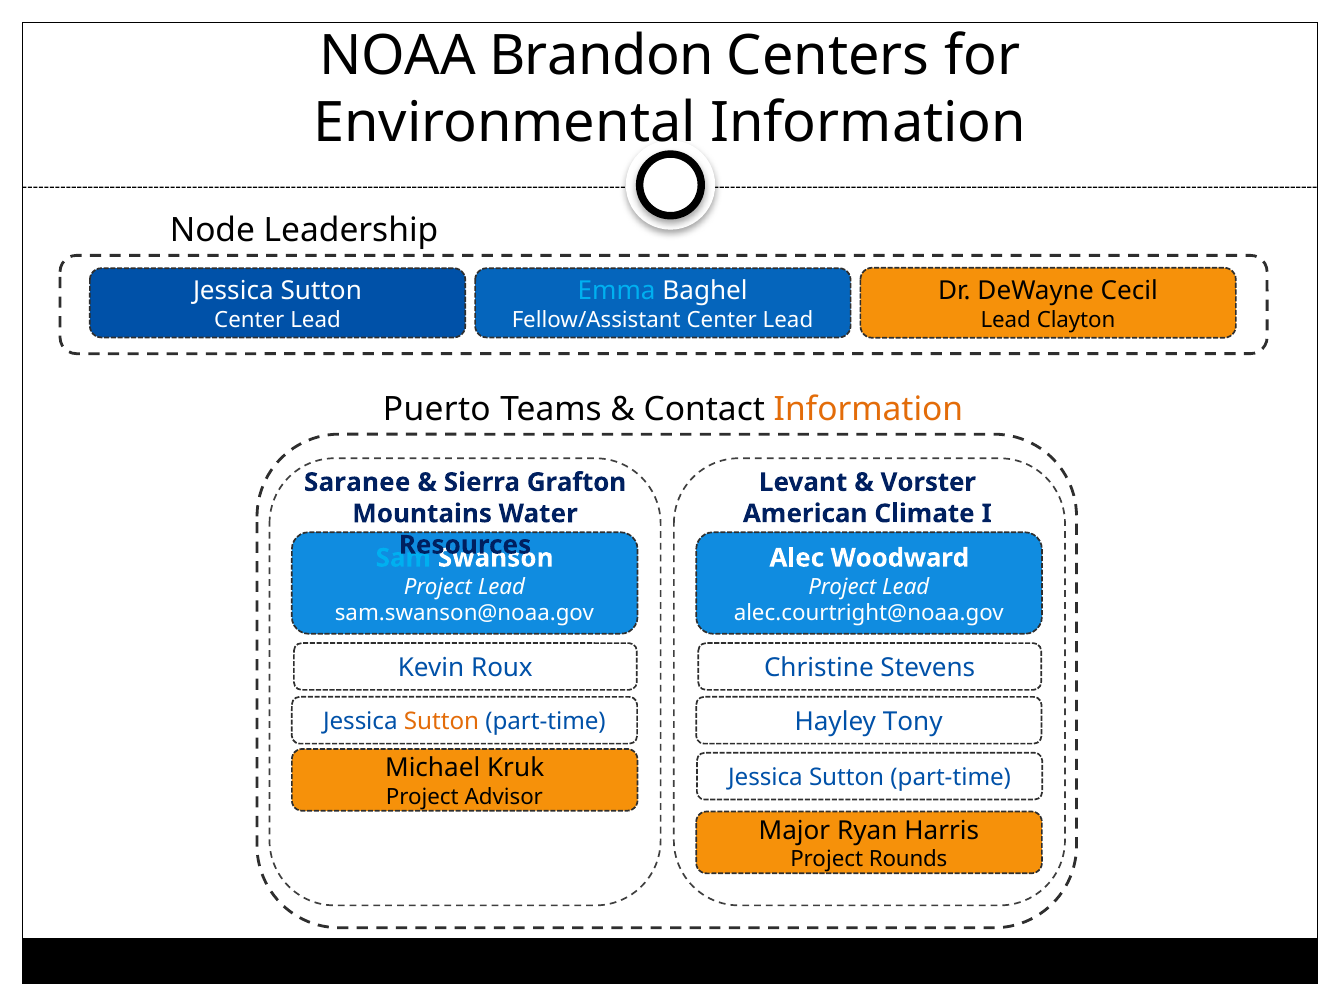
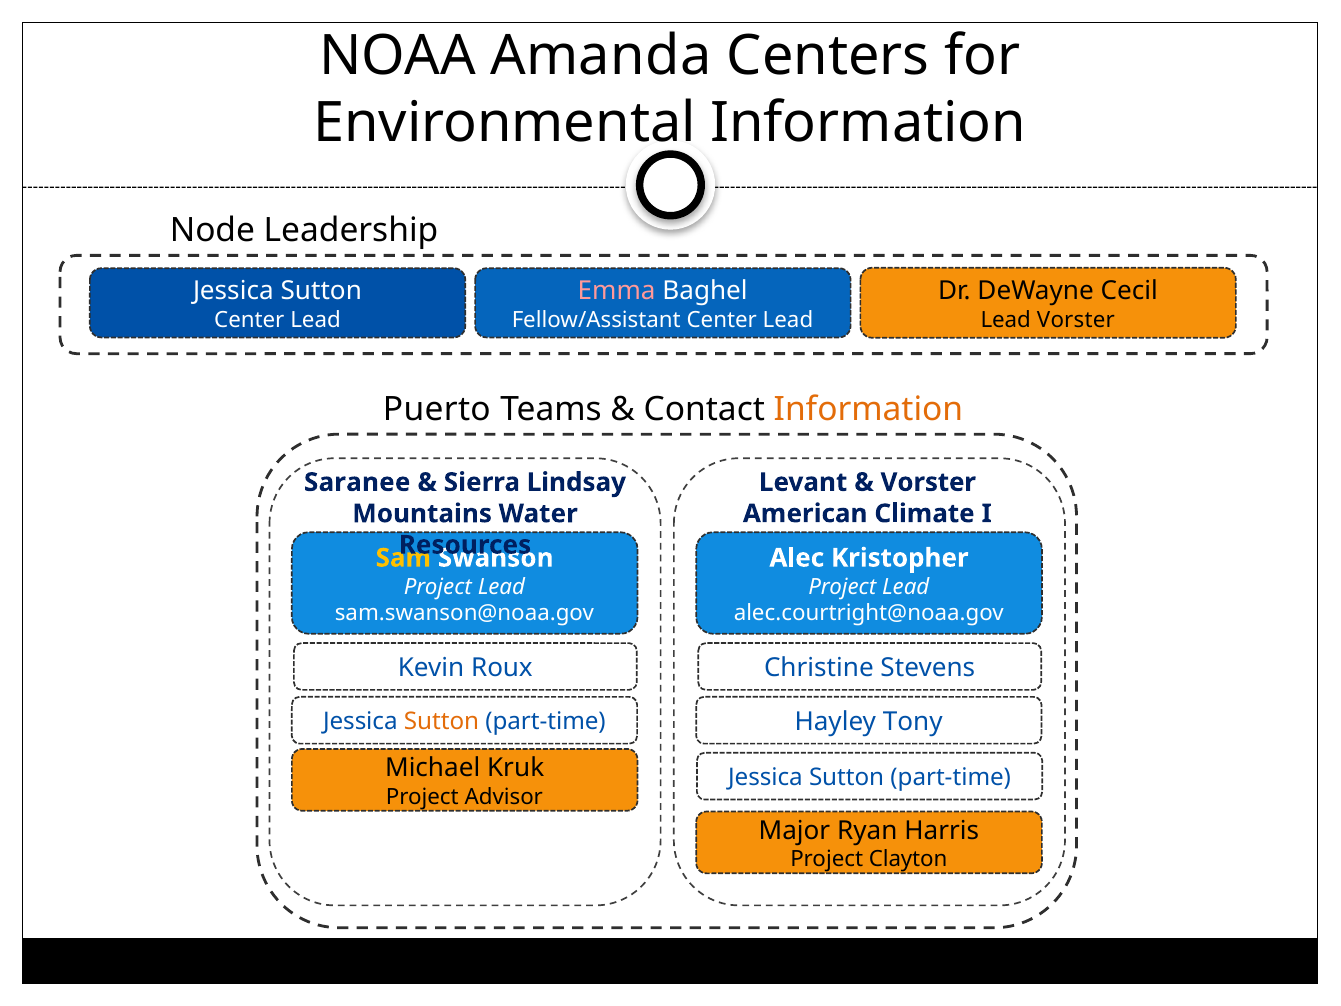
Brandon: Brandon -> Amanda
Emma colour: light blue -> pink
Lead Clayton: Clayton -> Vorster
Grafton: Grafton -> Lindsay
Sam colour: light blue -> yellow
Woodward: Woodward -> Kristopher
Rounds: Rounds -> Clayton
